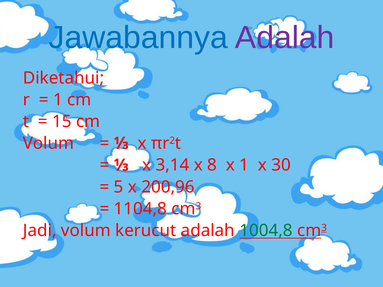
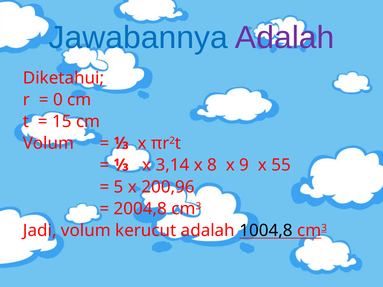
1 at (58, 100): 1 -> 0
x 1: 1 -> 9
30: 30 -> 55
1104,8: 1104,8 -> 2004,8
1004,8 colour: green -> black
